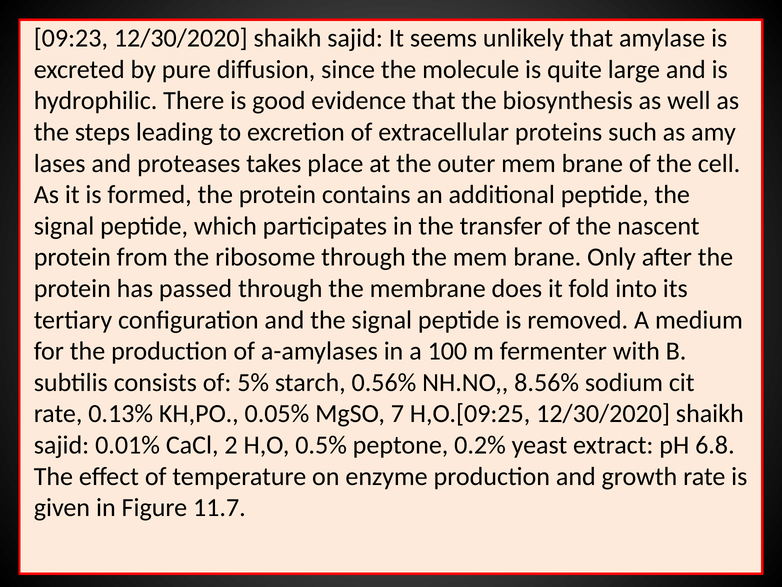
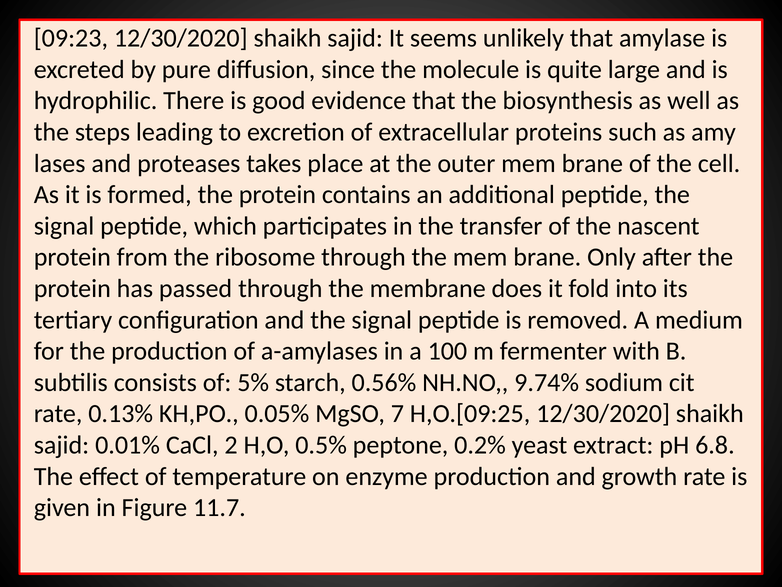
8.56%: 8.56% -> 9.74%
